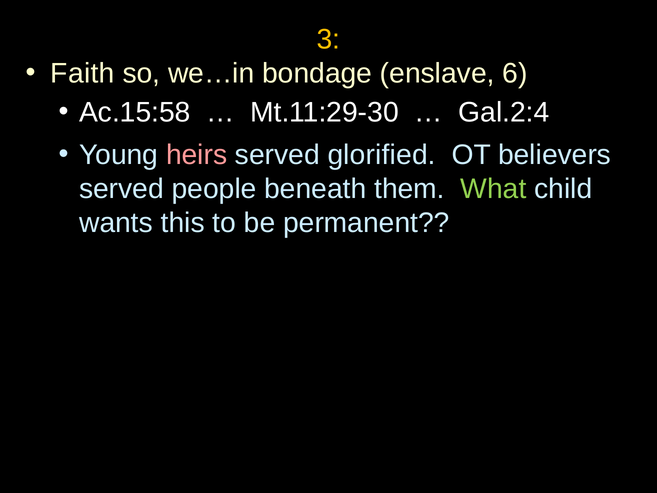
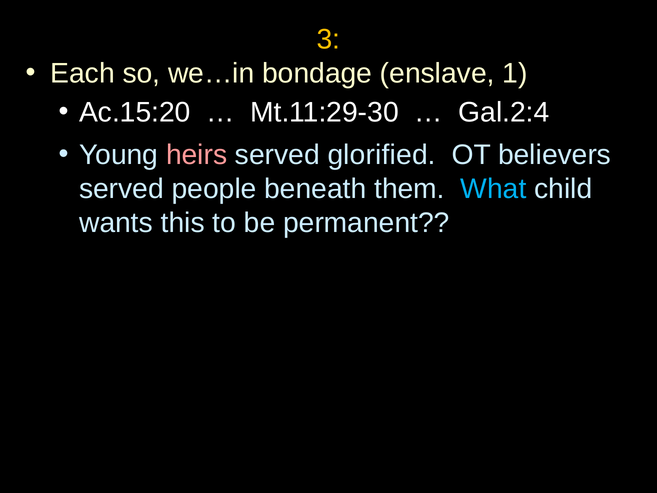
Faith: Faith -> Each
6: 6 -> 1
Ac.15:58: Ac.15:58 -> Ac.15:20
What colour: light green -> light blue
